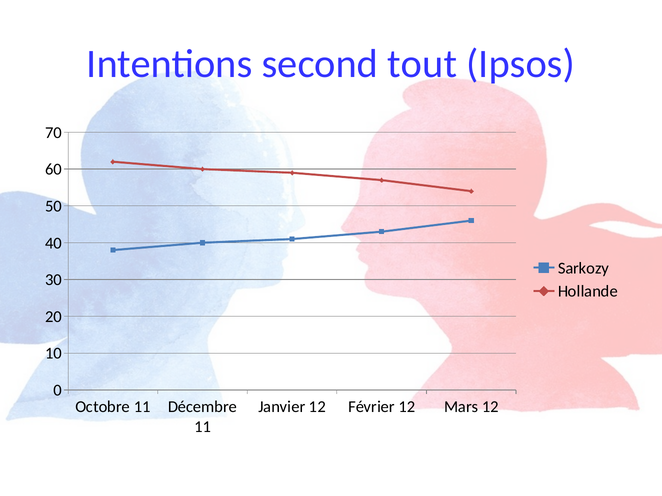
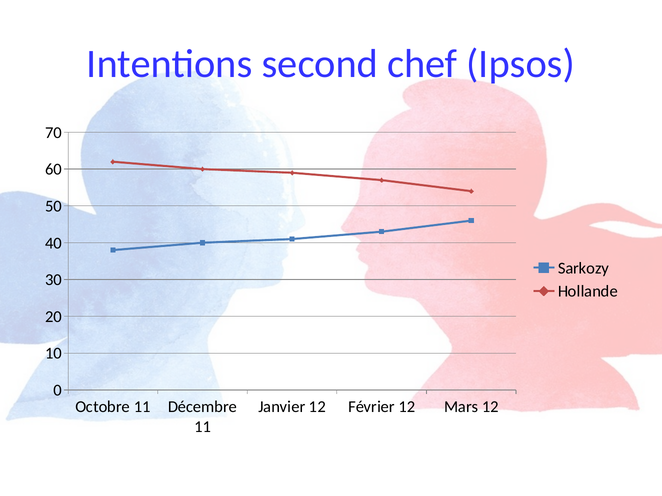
tout: tout -> chef
